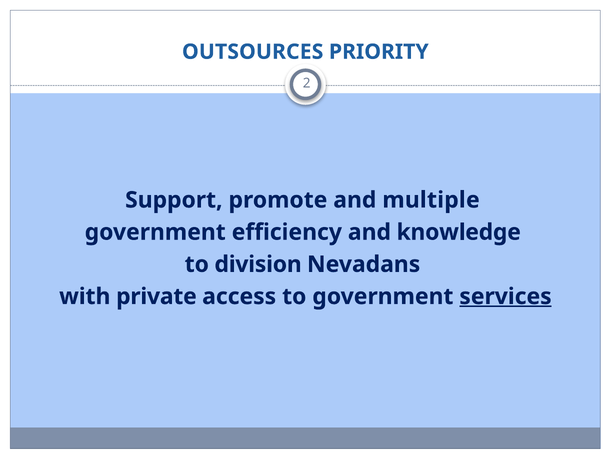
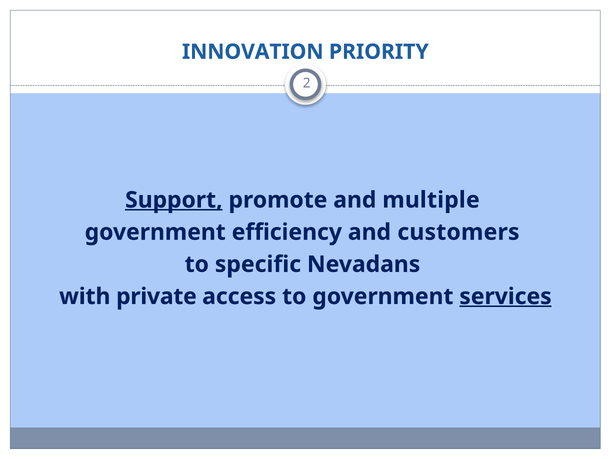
OUTSOURCES: OUTSOURCES -> INNOVATION
Support underline: none -> present
knowledge: knowledge -> customers
division: division -> specific
